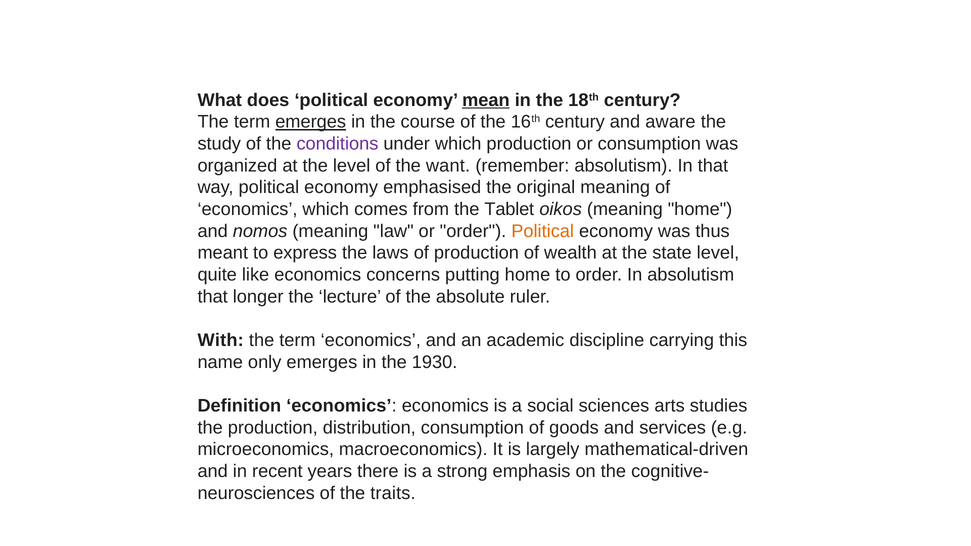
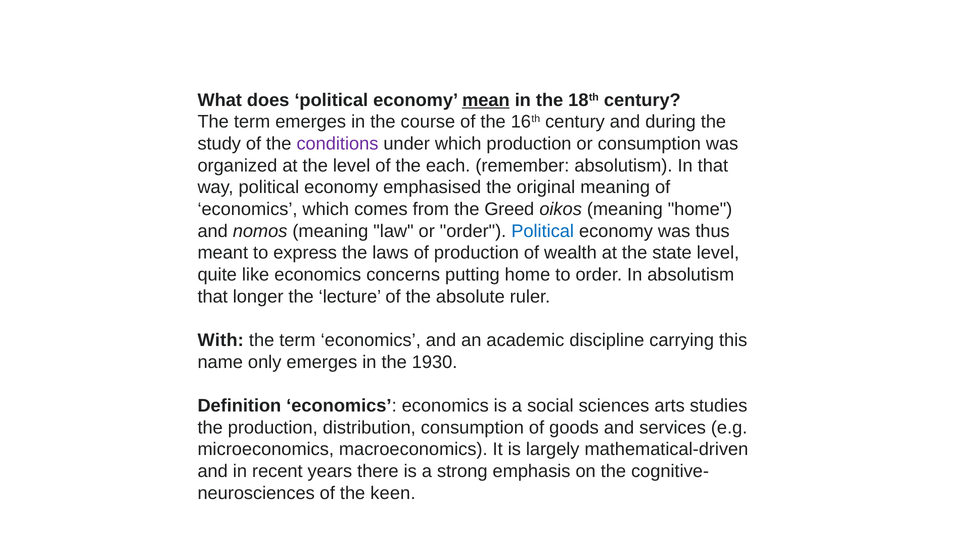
emerges at (311, 122) underline: present -> none
aware: aware -> during
want: want -> each
Tablet: Tablet -> Greed
Political at (543, 231) colour: orange -> blue
traits: traits -> keen
